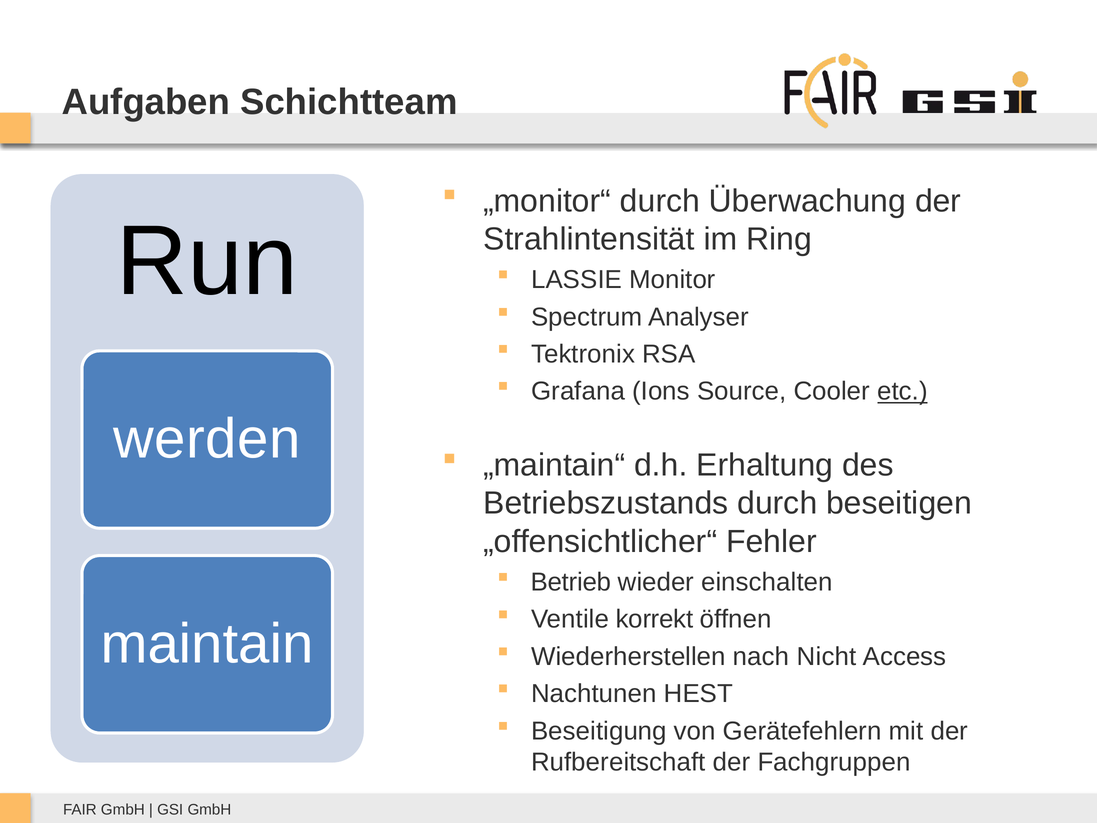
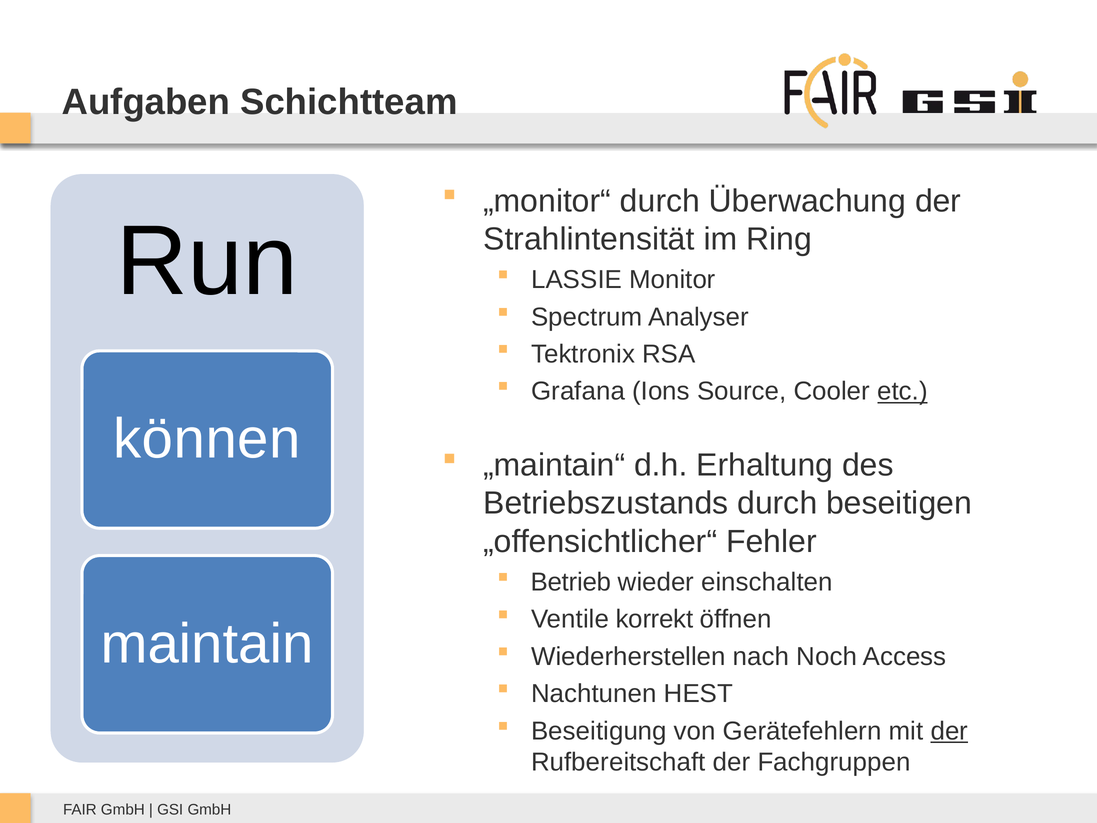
werden: werden -> können
Nicht: Nicht -> Noch
der at (949, 731) underline: none -> present
